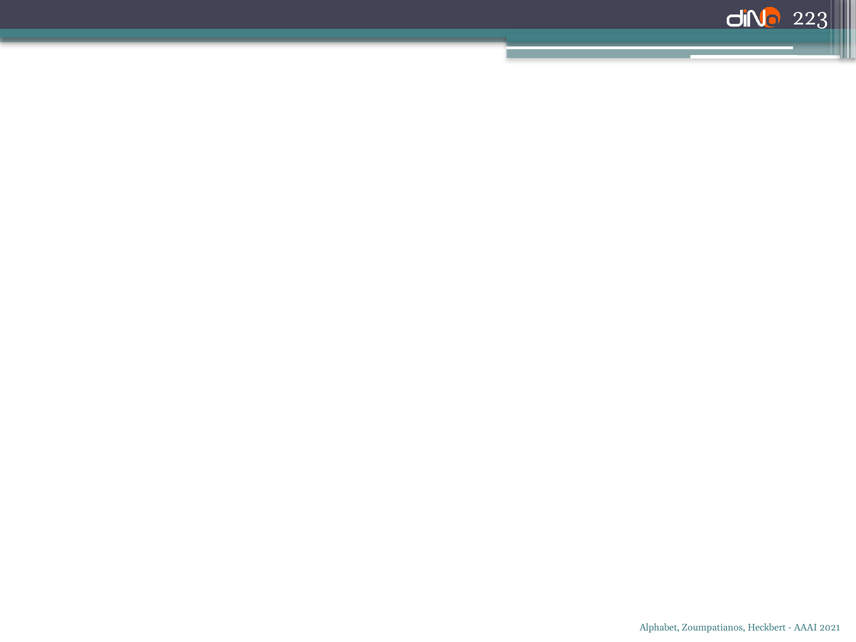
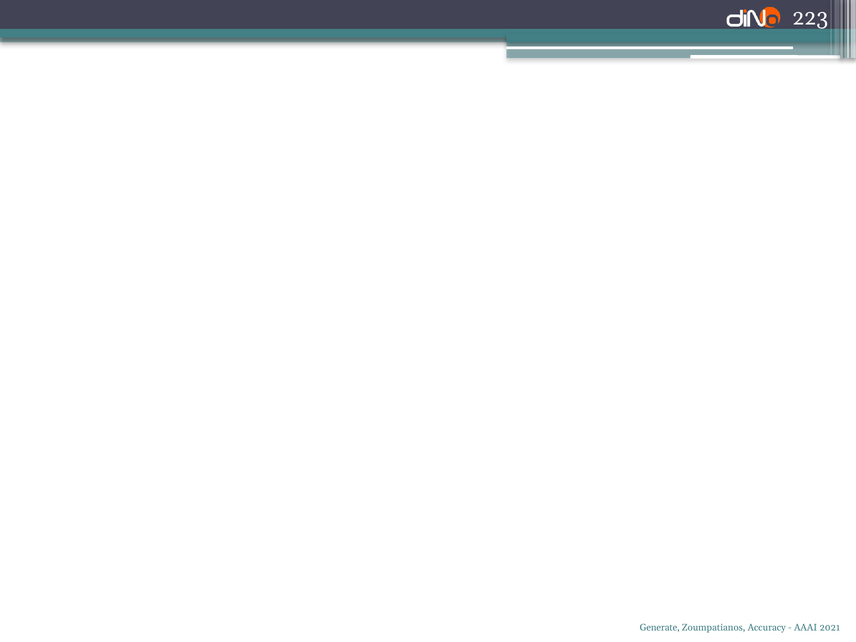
Alphabet: Alphabet -> Generate
Heckbert: Heckbert -> Accuracy
